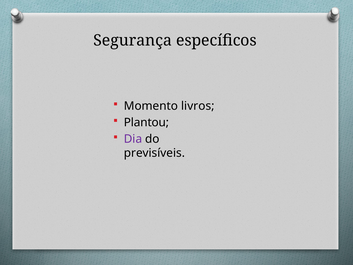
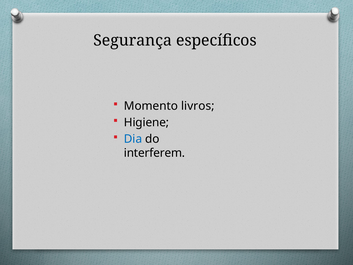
Plantou: Plantou -> Higiene
Dia colour: purple -> blue
previsíveis: previsíveis -> interferem
